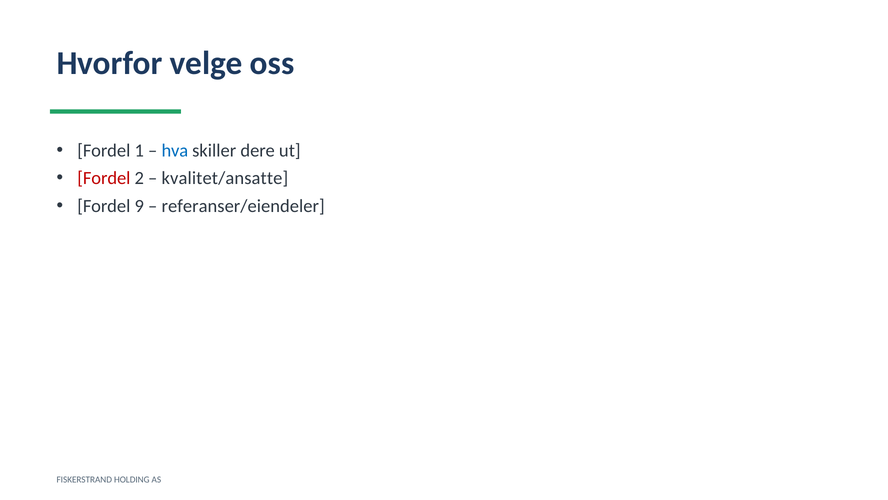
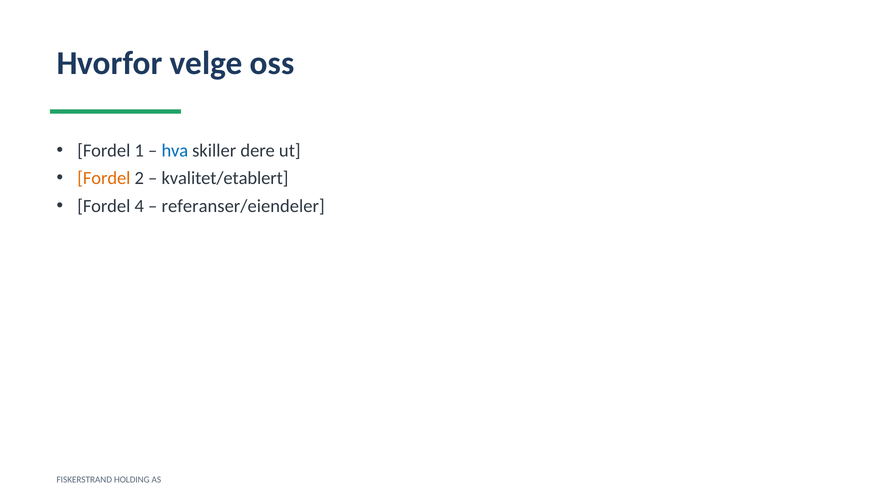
Fordel at (104, 178) colour: red -> orange
kvalitet/ansatte: kvalitet/ansatte -> kvalitet/etablert
9: 9 -> 4
